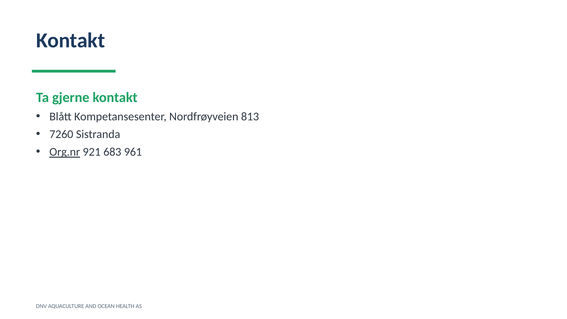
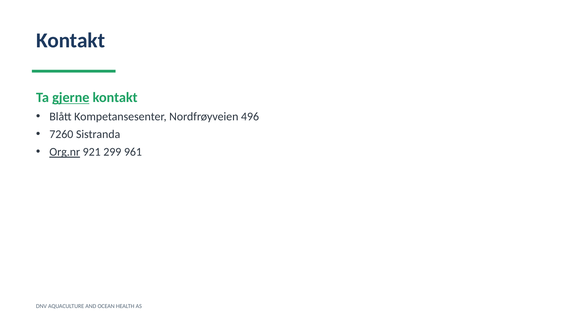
gjerne underline: none -> present
813: 813 -> 496
683: 683 -> 299
